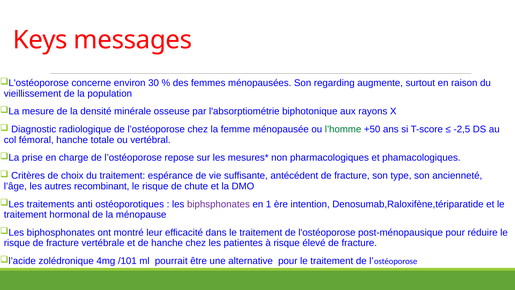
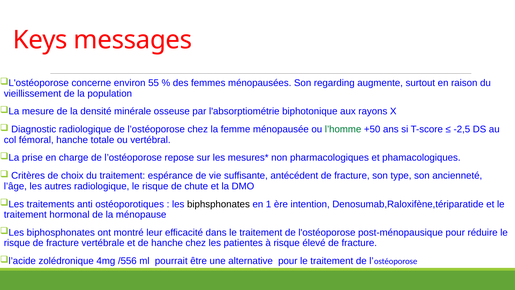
30: 30 -> 55
autres recombinant: recombinant -> radiologique
biphsphonates colour: purple -> black
/101: /101 -> /556
